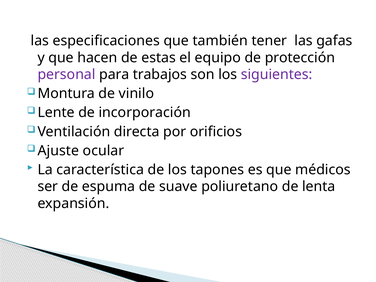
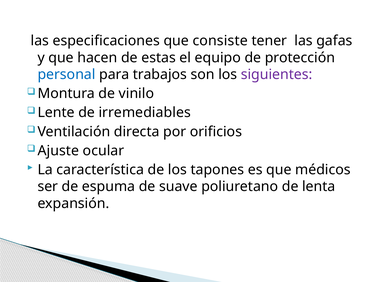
también: también -> consiste
personal colour: purple -> blue
incorporación: incorporación -> irremediables
